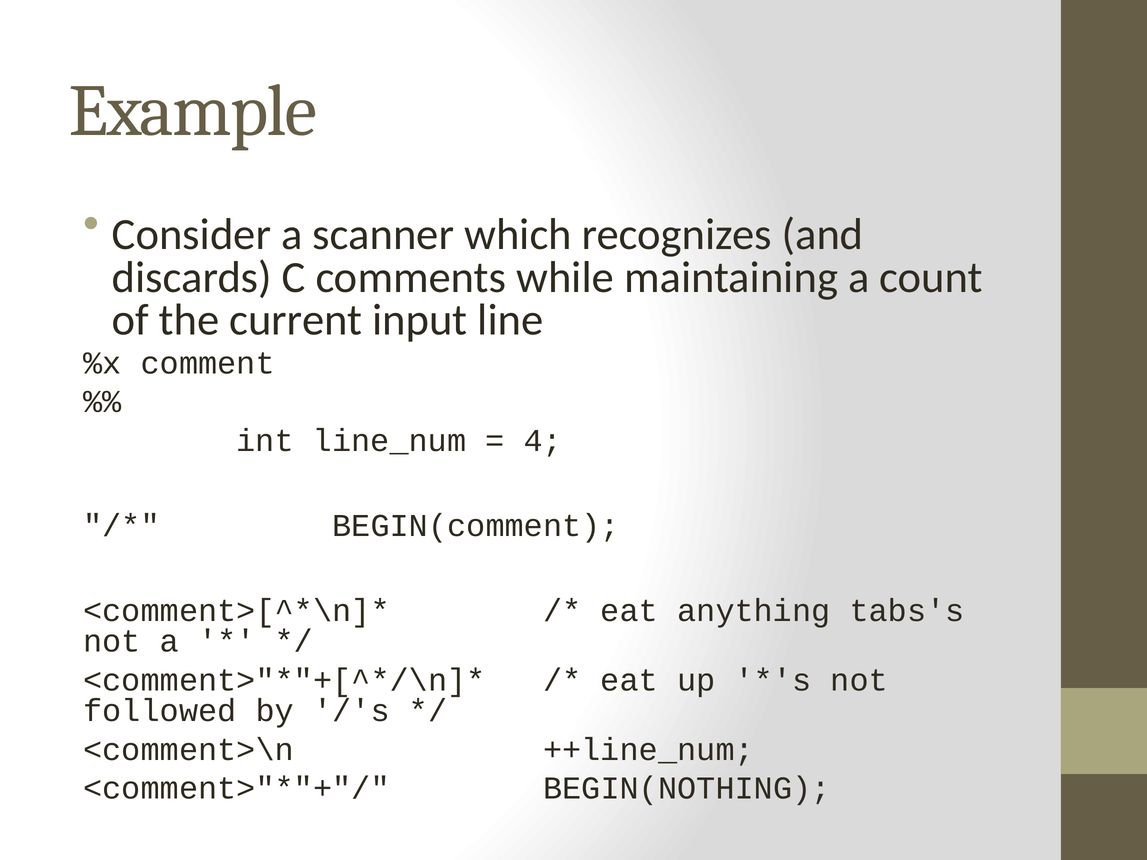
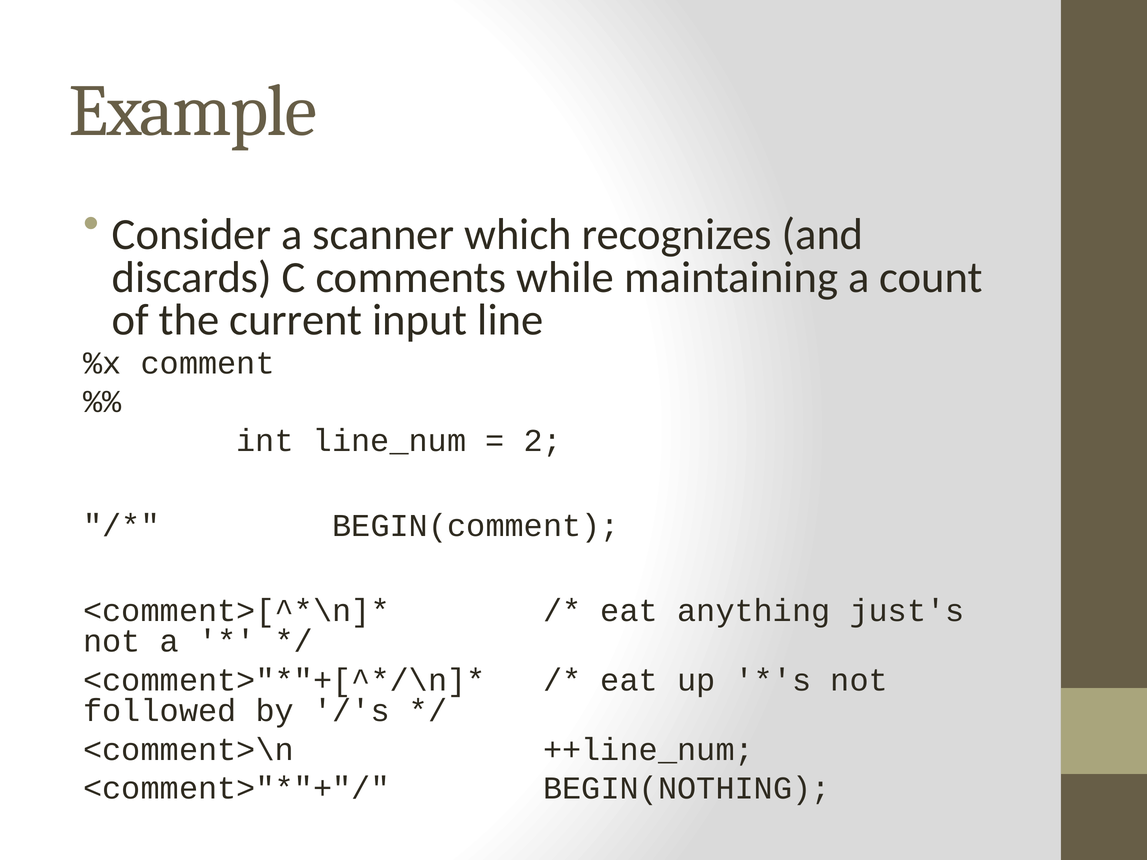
4: 4 -> 2
tabs's: tabs's -> just's
